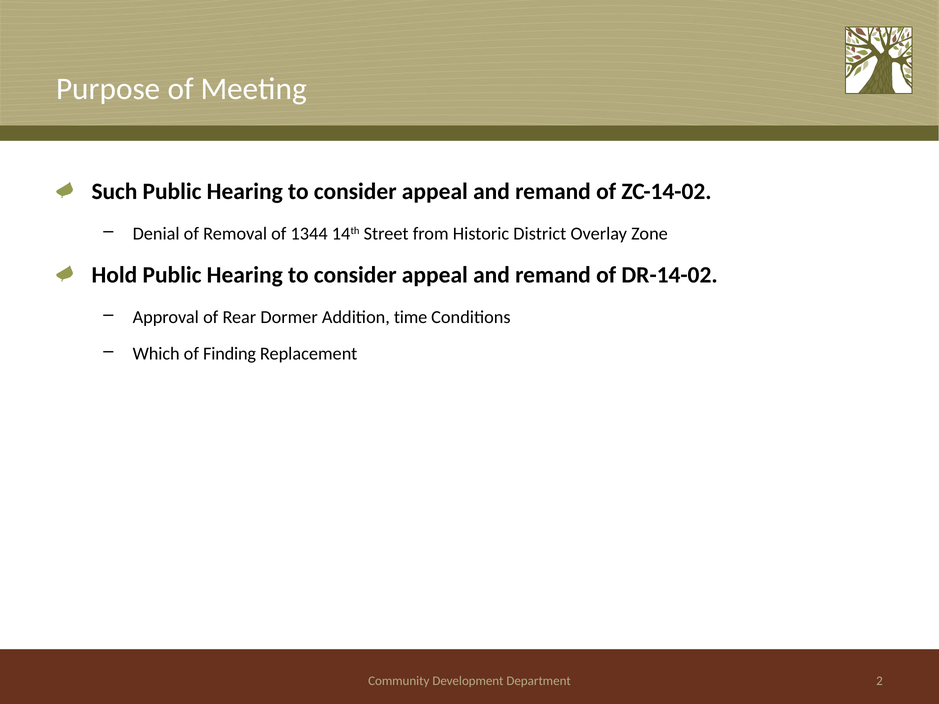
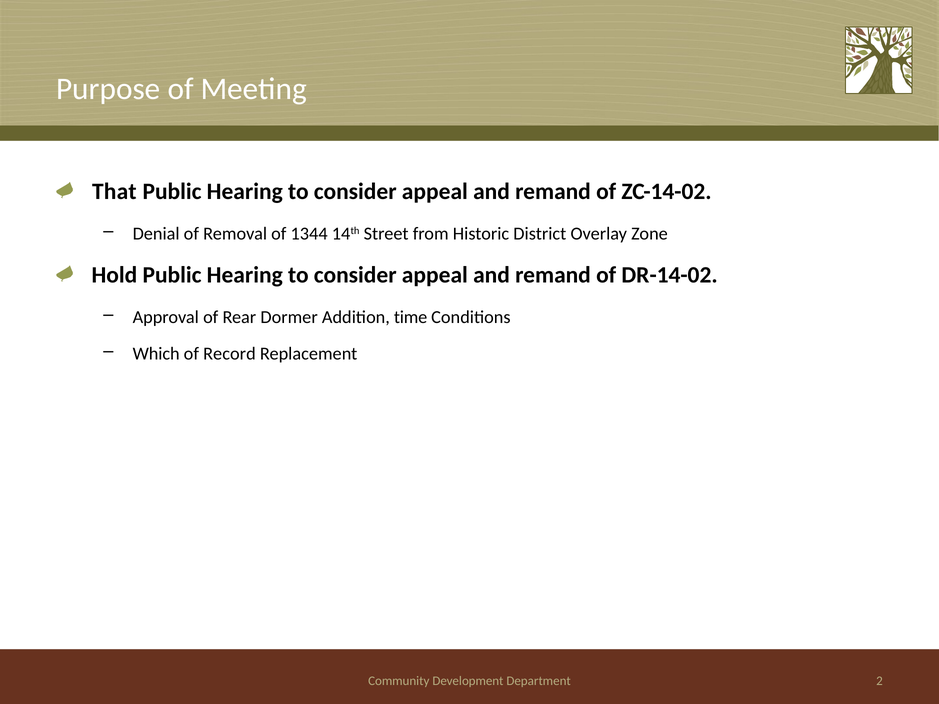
Such: Such -> That
Finding: Finding -> Record
